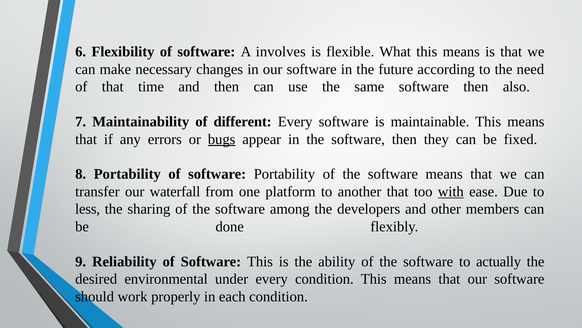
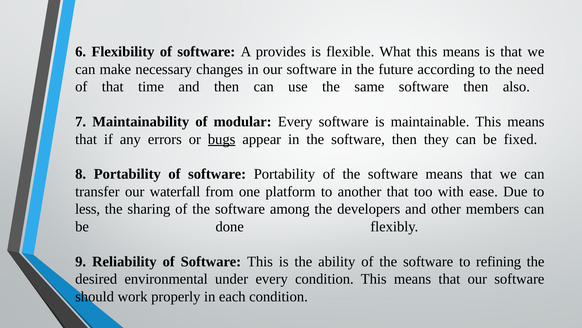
involves: involves -> provides
different: different -> modular
with underline: present -> none
actually: actually -> refining
